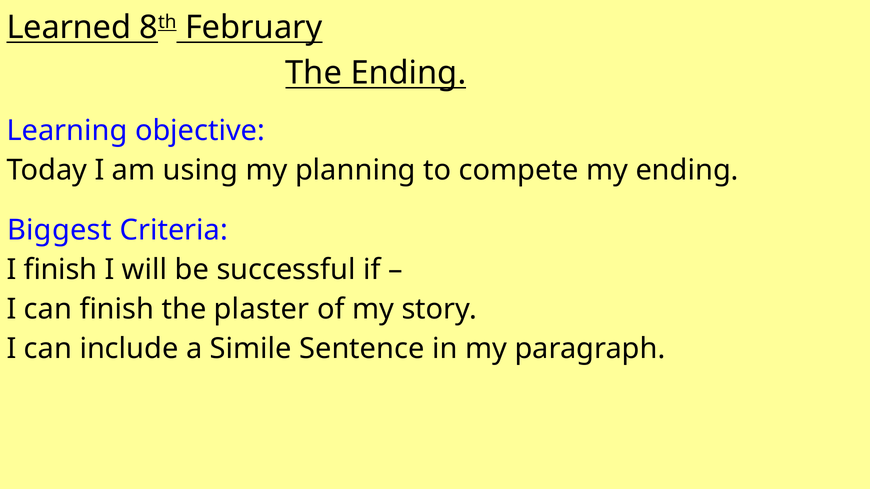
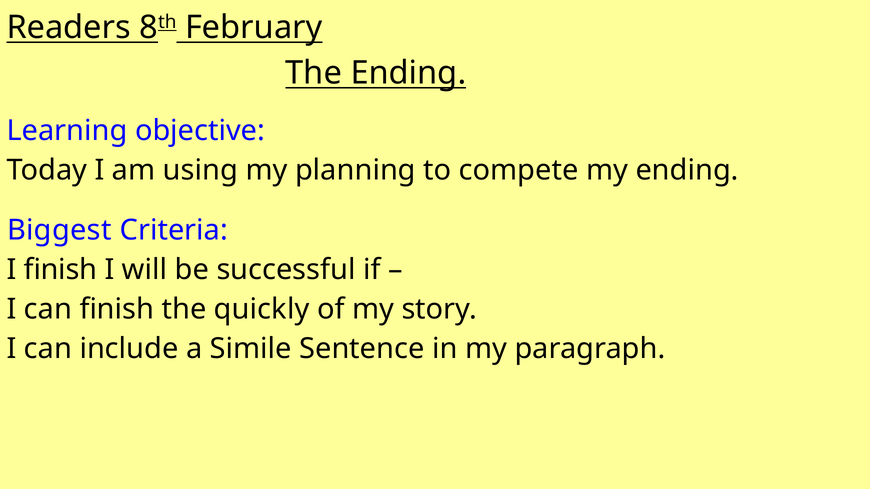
Learned: Learned -> Readers
plaster: plaster -> quickly
